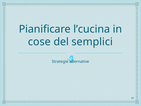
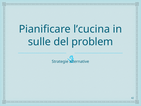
cose: cose -> sulle
semplici: semplici -> problem
